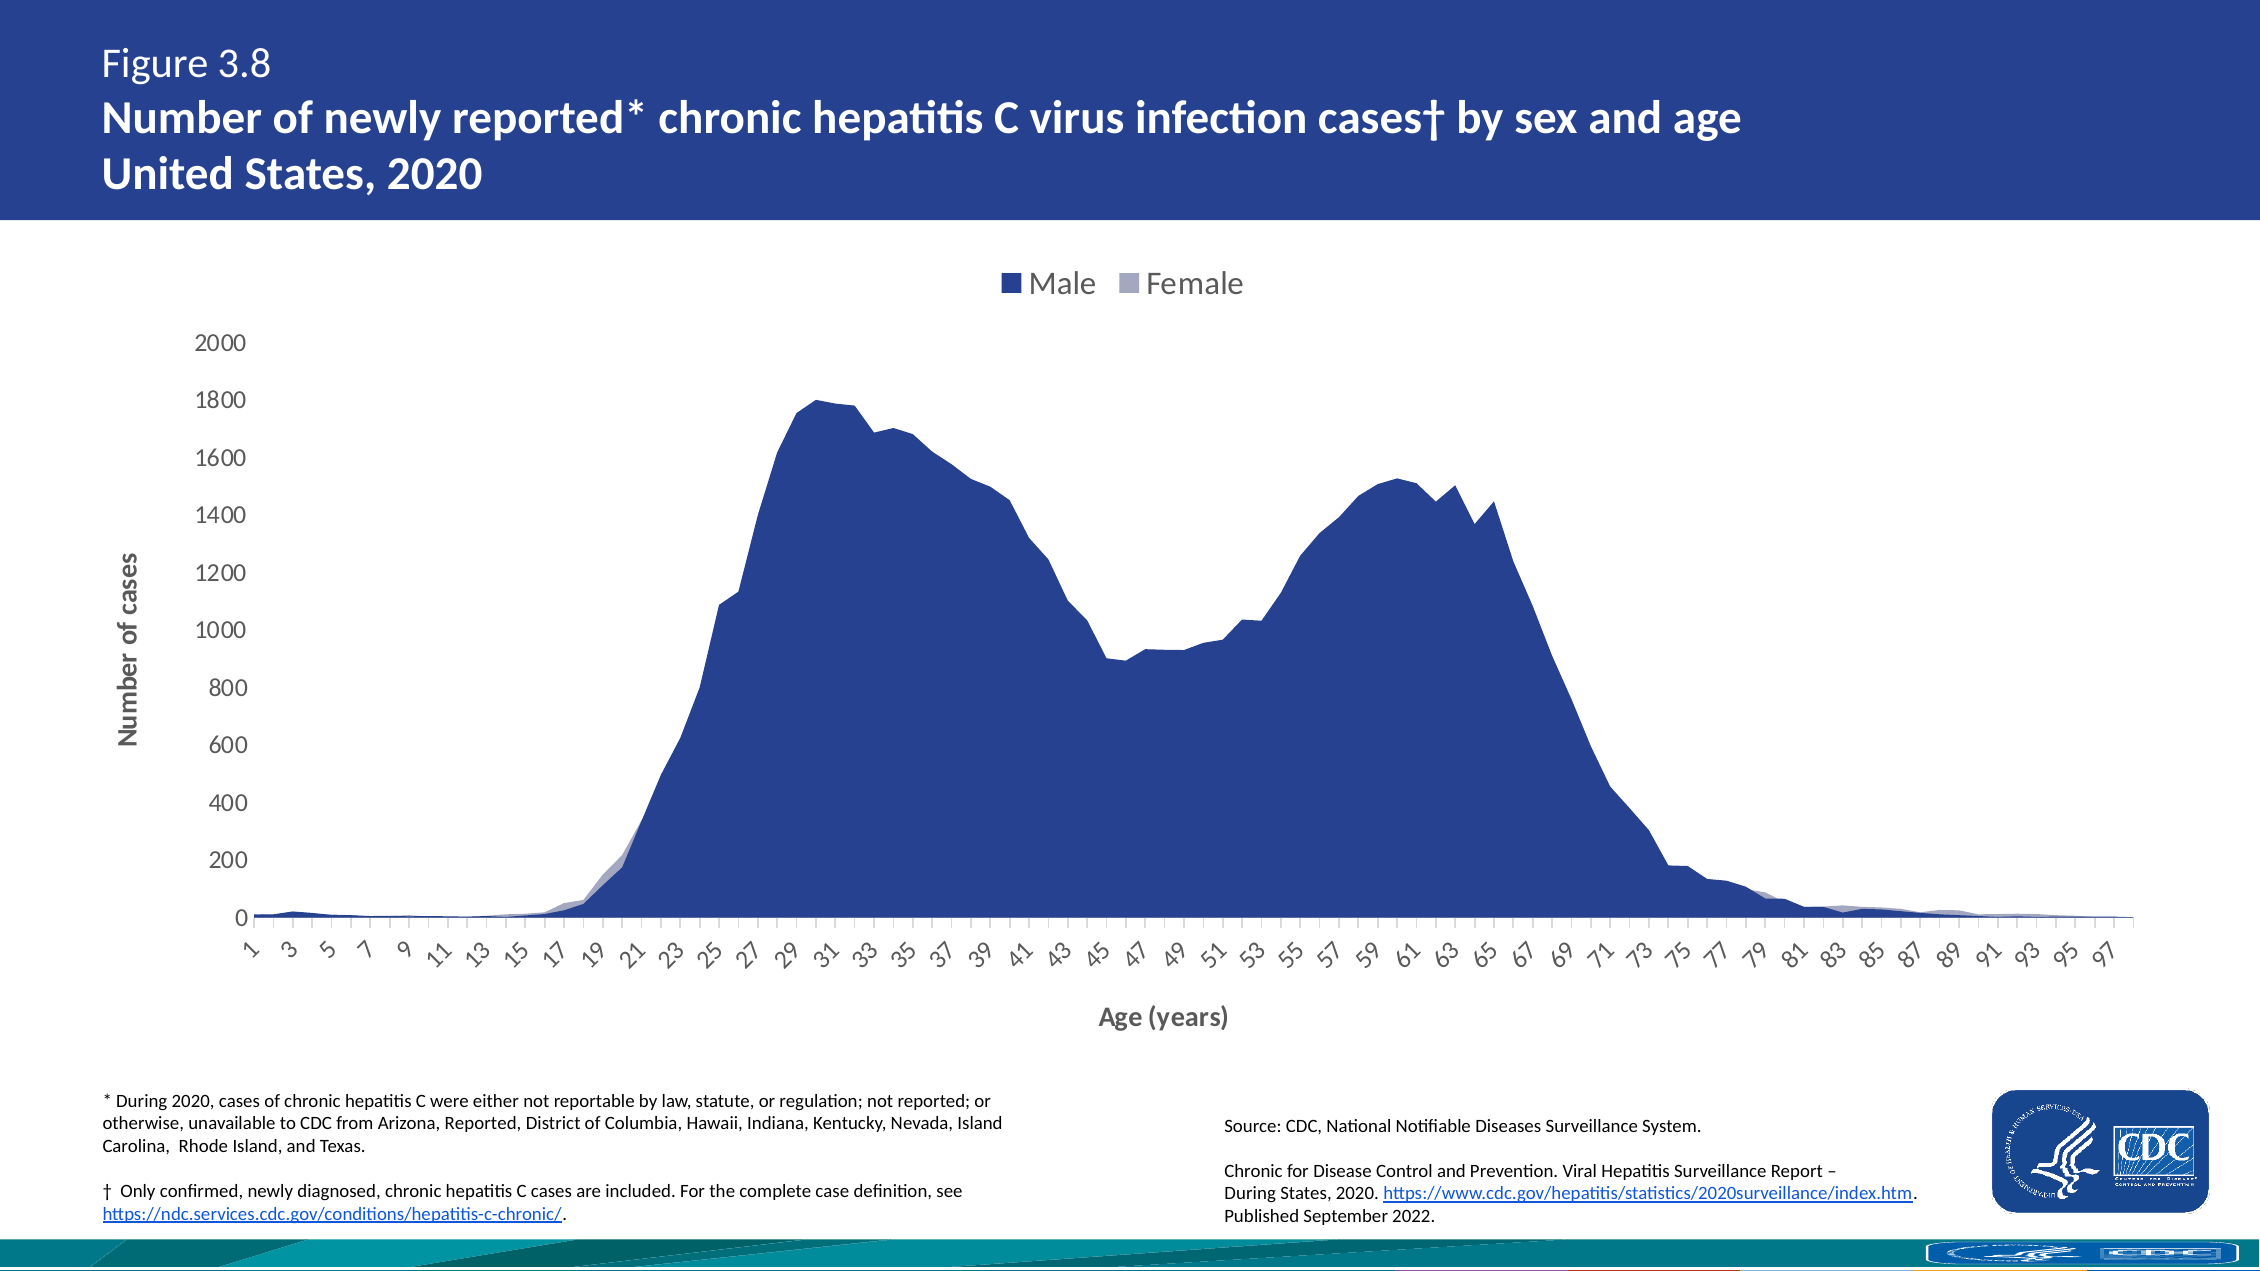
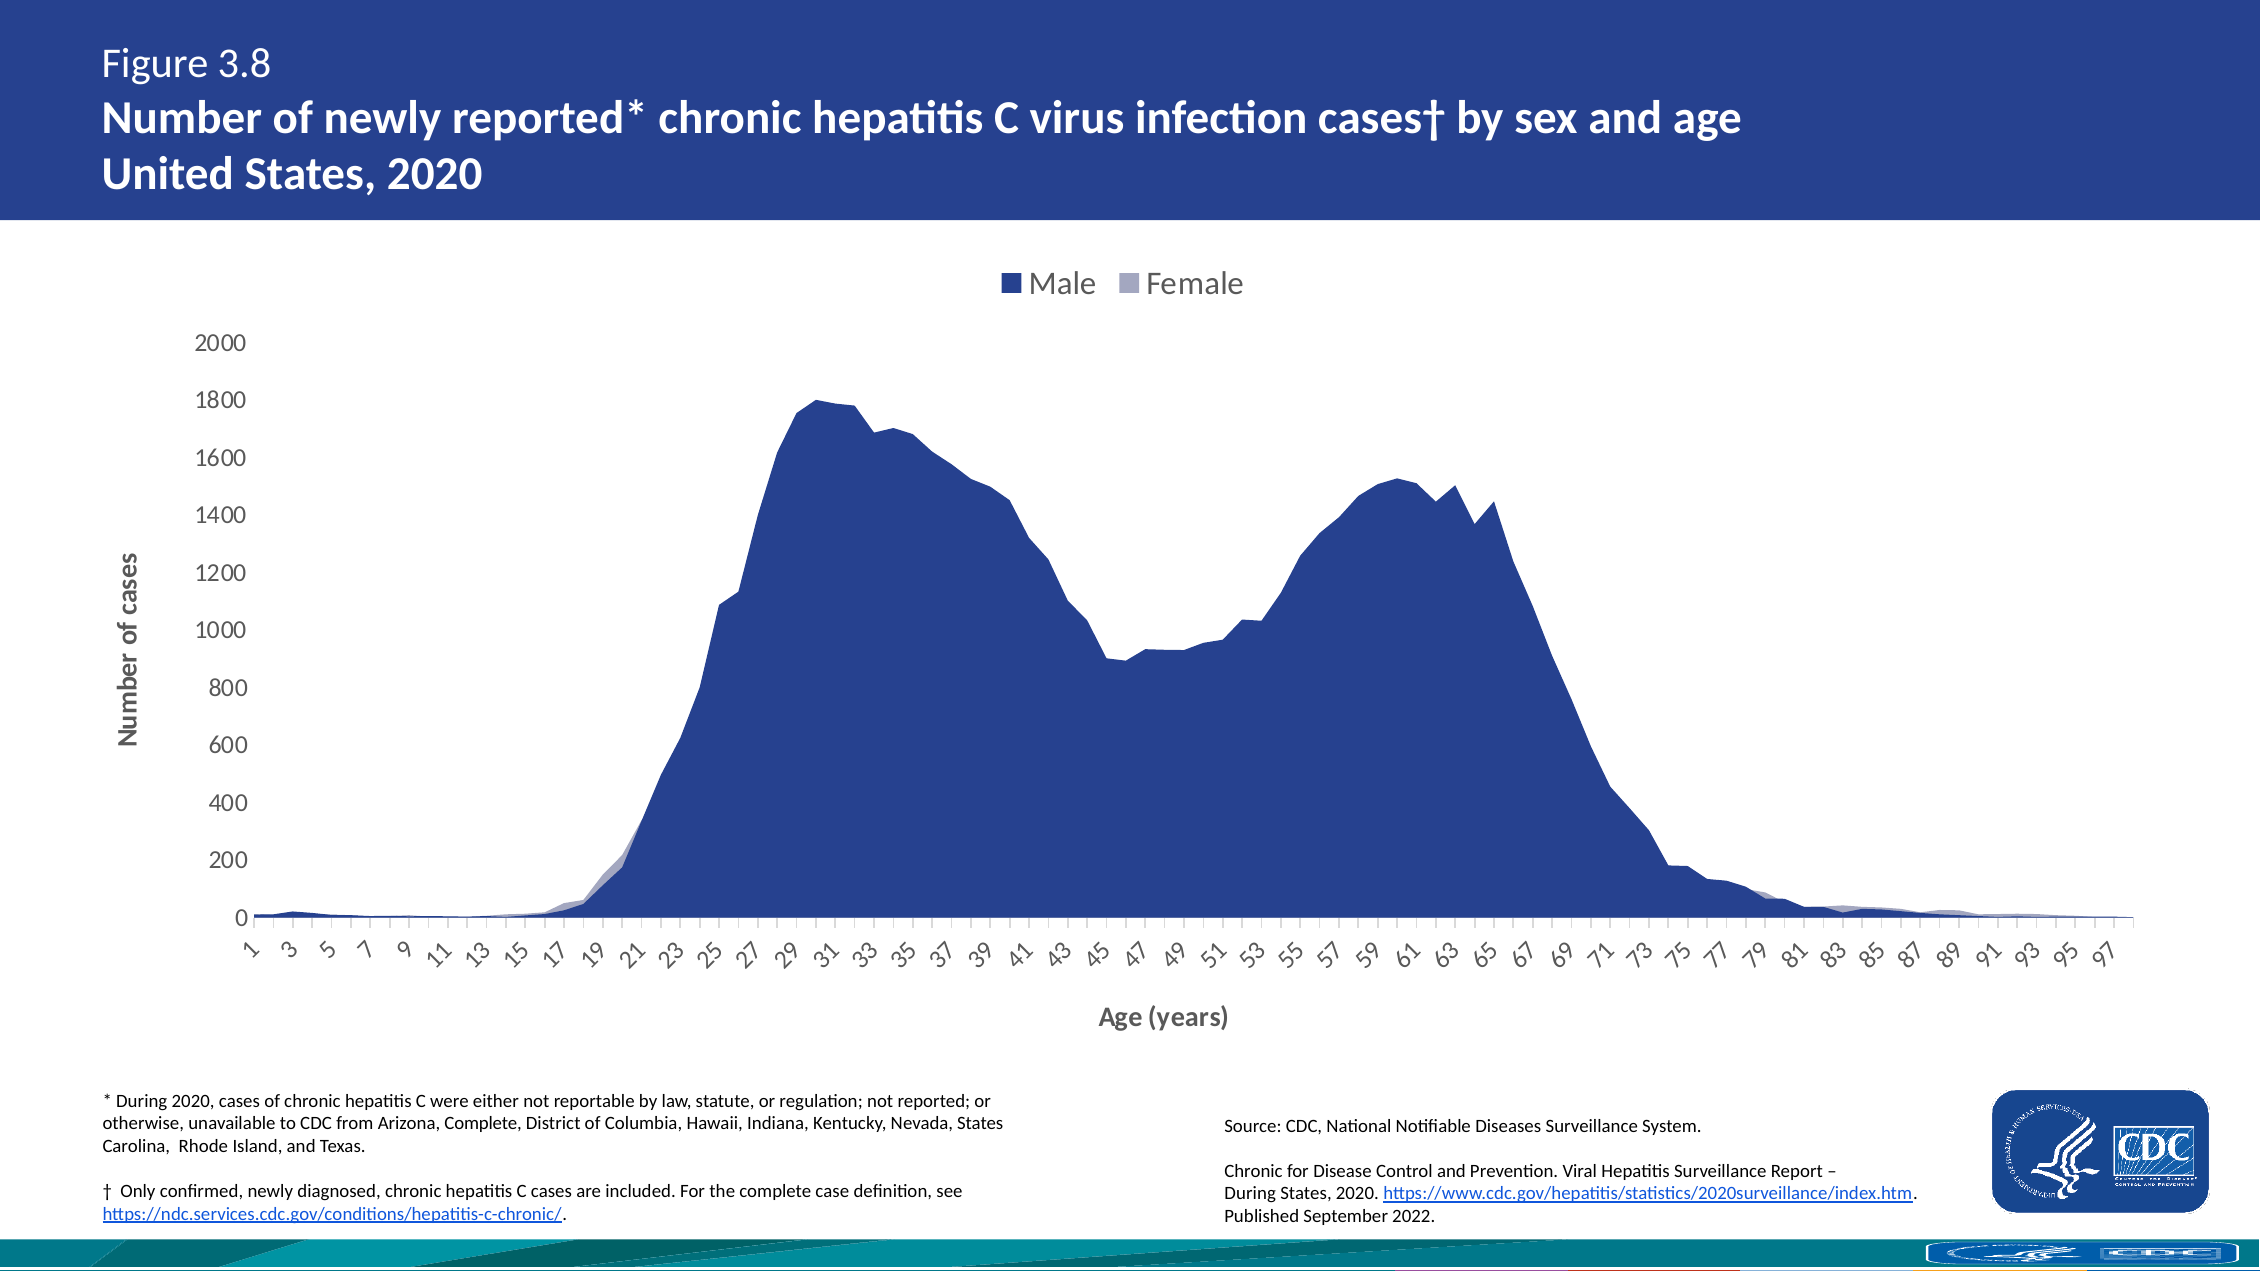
Arizona Reported: Reported -> Complete
Nevada Island: Island -> States
